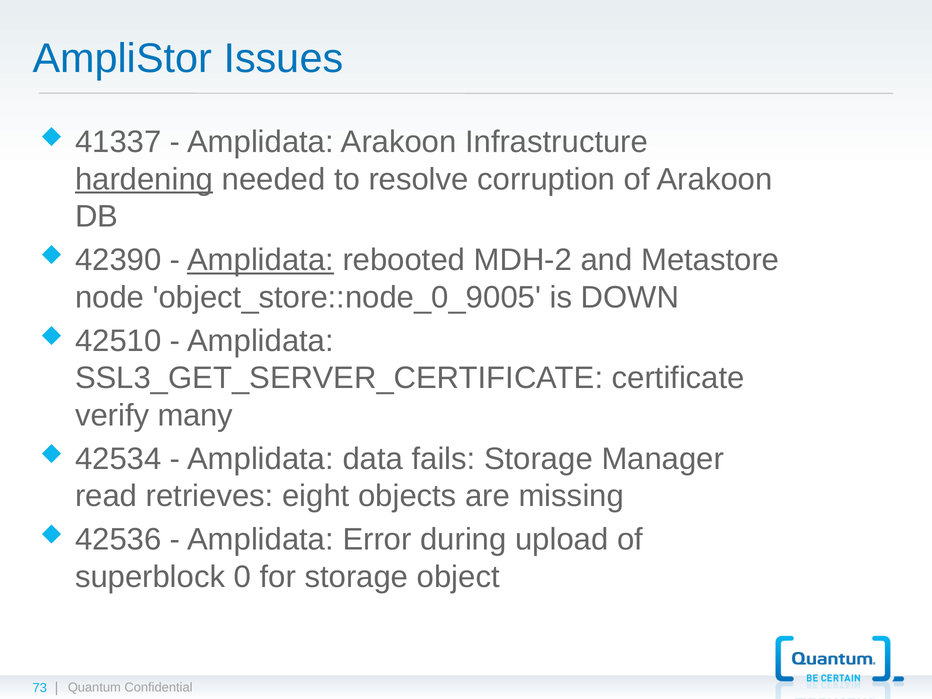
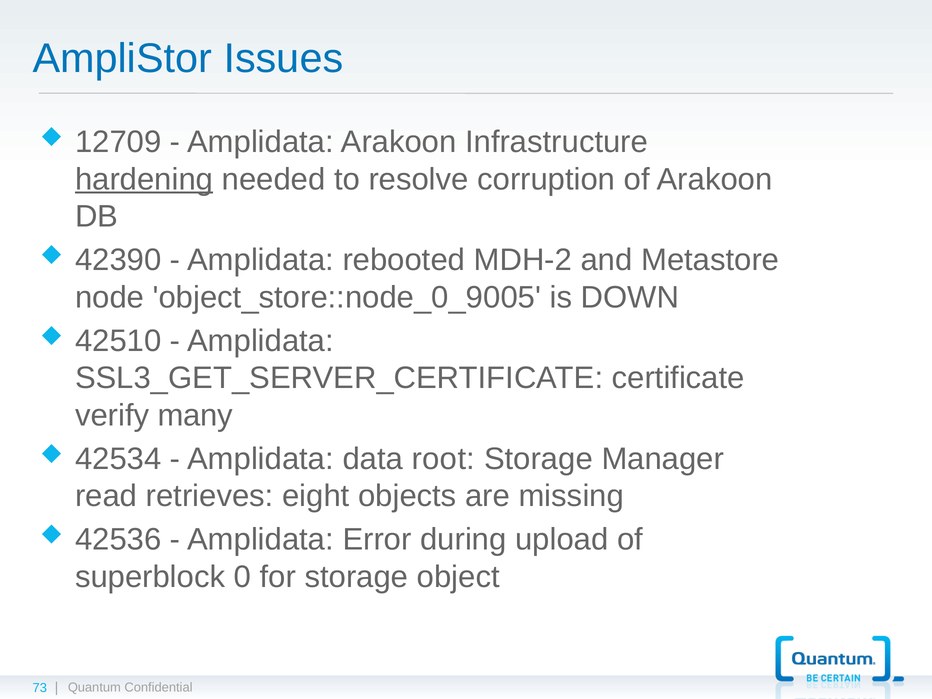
41337: 41337 -> 12709
Amplidata at (261, 260) underline: present -> none
fails: fails -> root
